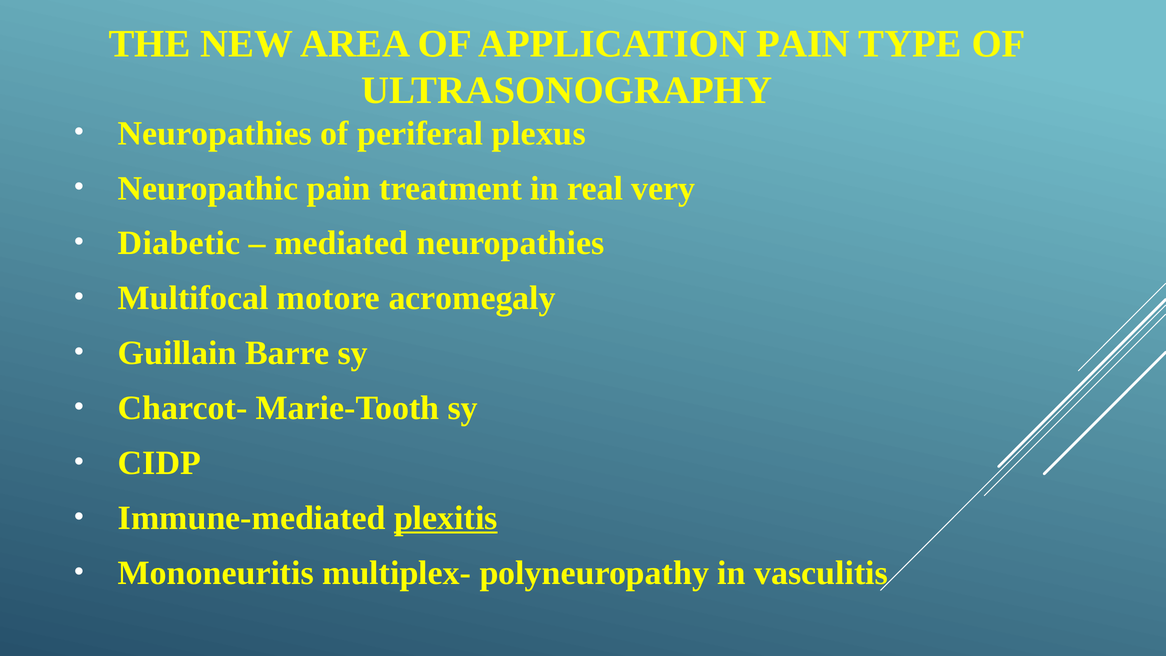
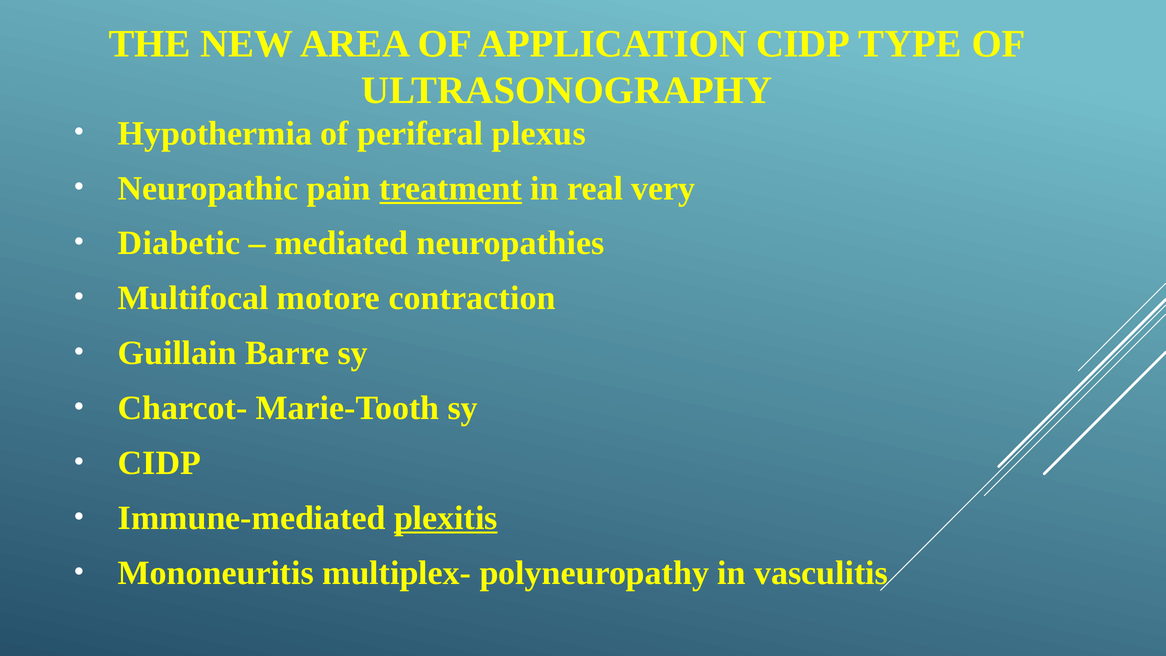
APPLICATION PAIN: PAIN -> CIDP
Neuropathies at (215, 133): Neuropathies -> Hypothermia
treatment underline: none -> present
acromegaly: acromegaly -> contraction
